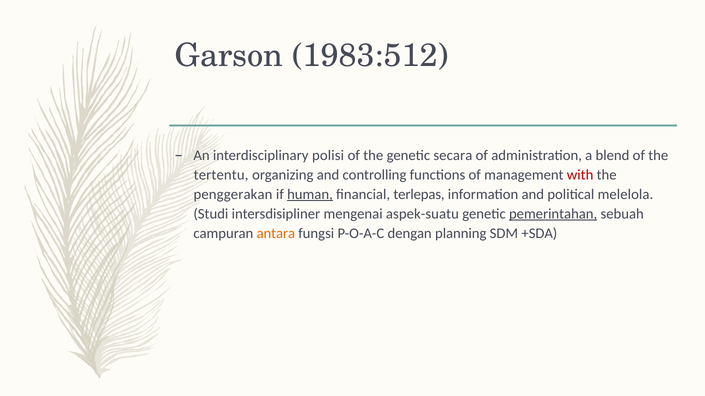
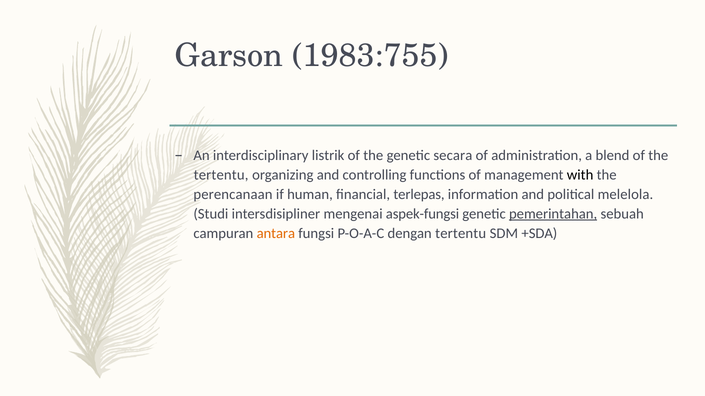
1983:512: 1983:512 -> 1983:755
polisi: polisi -> listrik
with colour: red -> black
penggerakan: penggerakan -> perencanaan
human underline: present -> none
aspek-suatu: aspek-suatu -> aspek-fungsi
dengan planning: planning -> tertentu
